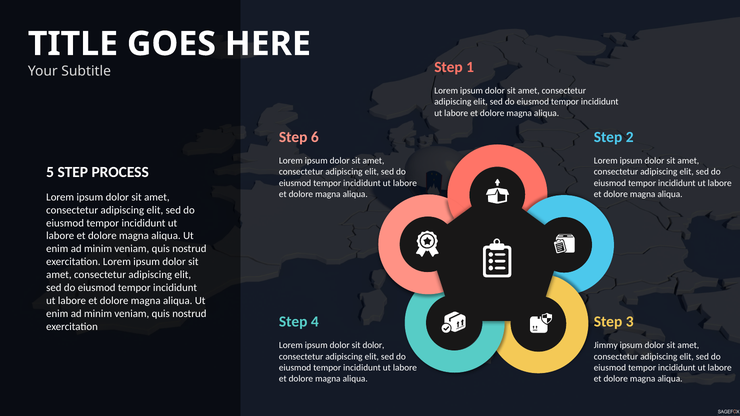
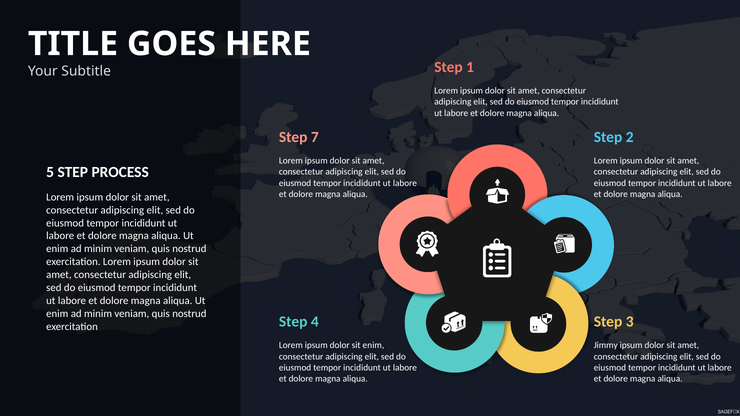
6: 6 -> 7
sit dolor: dolor -> enim
